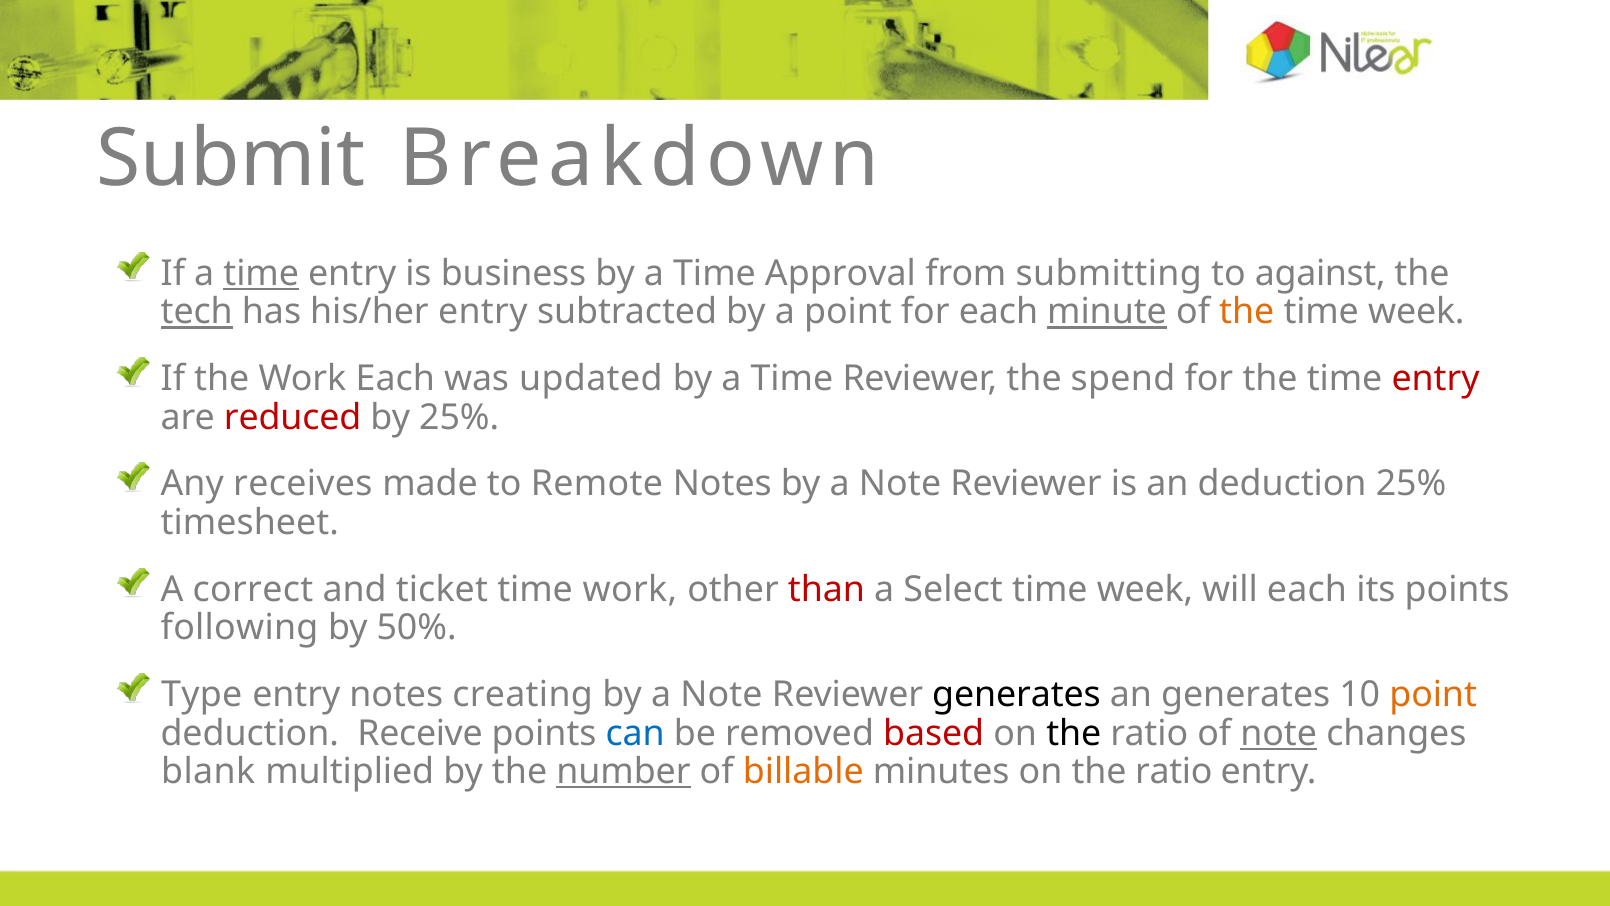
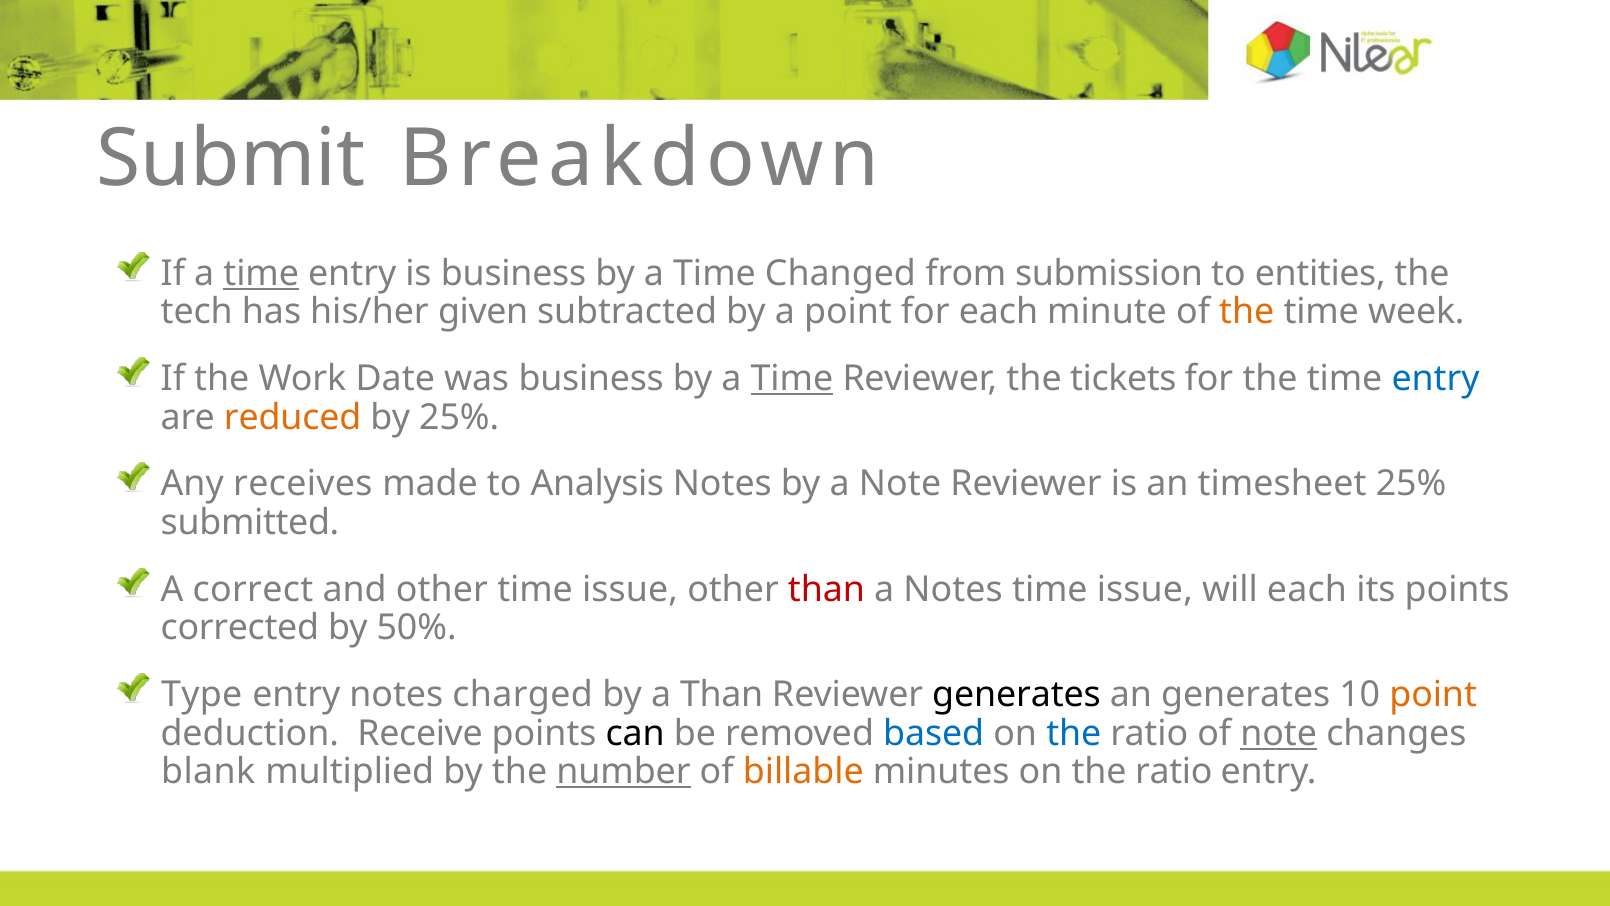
Approval: Approval -> Changed
submitting: submitting -> submission
against: against -> entities
tech underline: present -> none
his/her entry: entry -> given
minute underline: present -> none
Work Each: Each -> Date
was updated: updated -> business
Time at (792, 379) underline: none -> present
spend: spend -> tickets
entry at (1436, 379) colour: red -> blue
reduced colour: red -> orange
Remote: Remote -> Analysis
an deduction: deduction -> timesheet
timesheet: timesheet -> submitted
and ticket: ticket -> other
work at (630, 589): work -> issue
a Select: Select -> Notes
week at (1145, 589): week -> issue
following: following -> corrected
creating: creating -> charged
Note at (721, 695): Note -> Than
can colour: blue -> black
based colour: red -> blue
the at (1074, 733) colour: black -> blue
